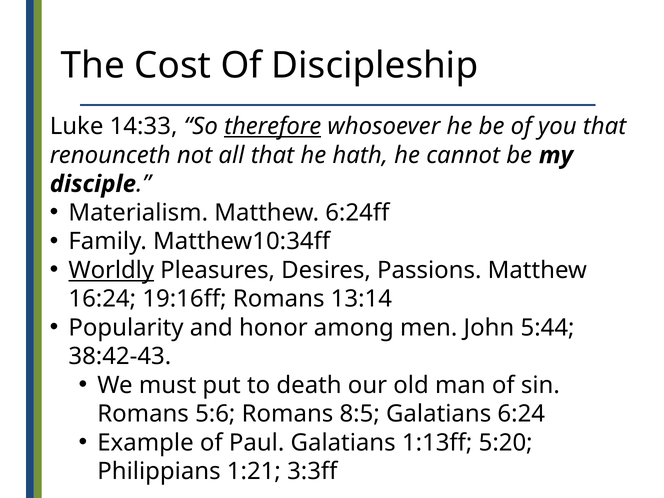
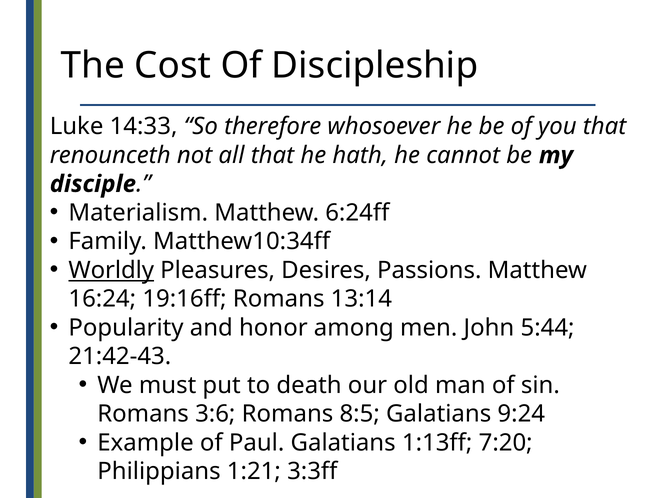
therefore underline: present -> none
38:42-43: 38:42-43 -> 21:42-43
5:6: 5:6 -> 3:6
6:24: 6:24 -> 9:24
5:20: 5:20 -> 7:20
